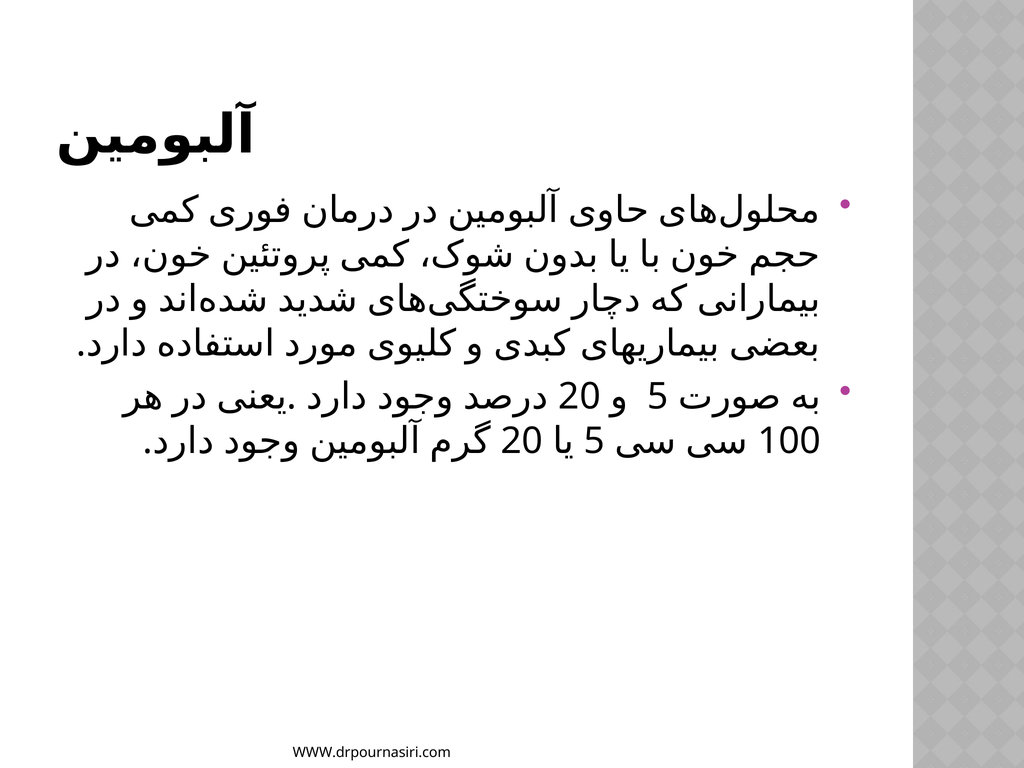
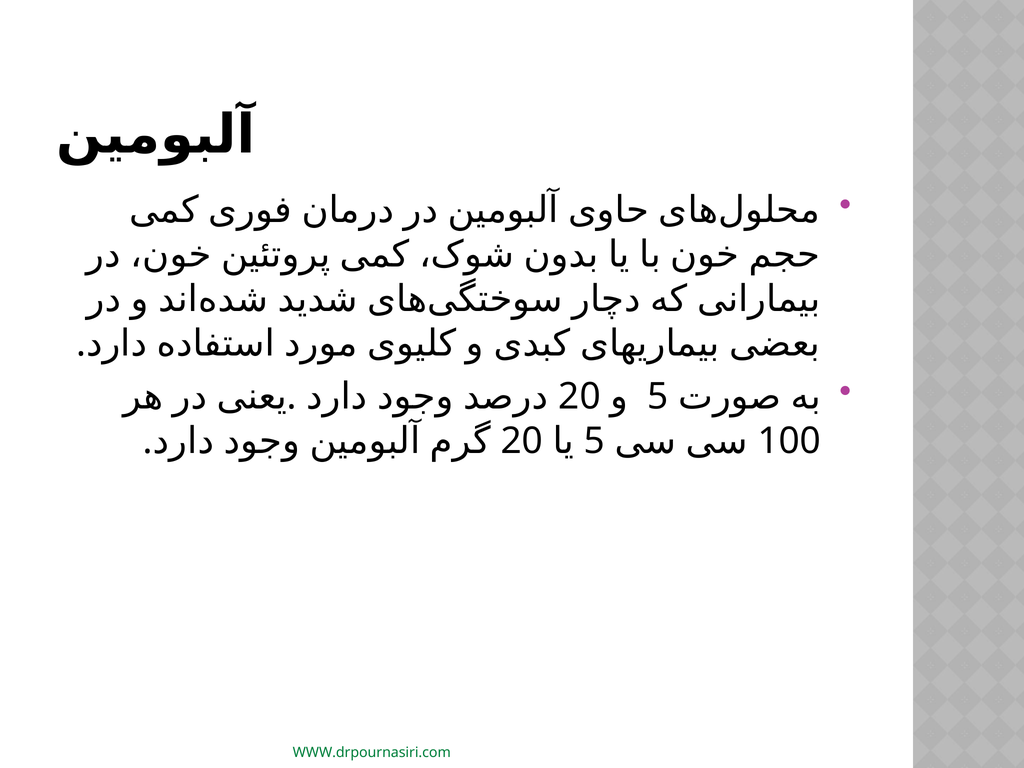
WWW.drpournasiri.com colour: black -> green
